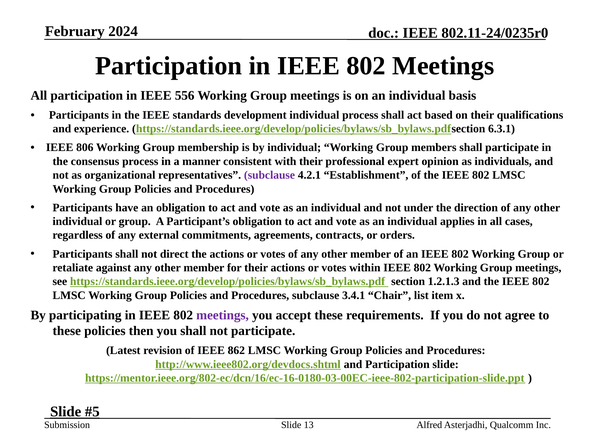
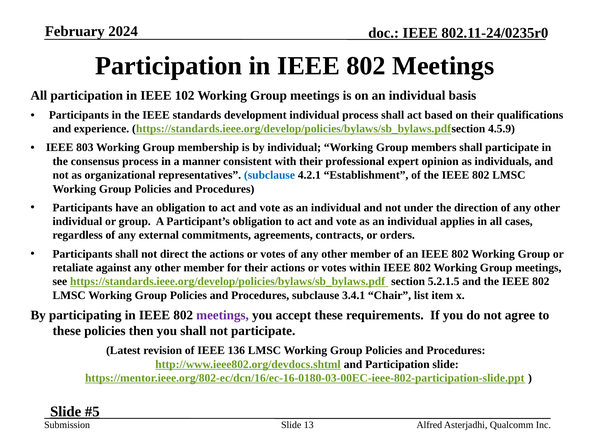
556: 556 -> 102
6.3.1: 6.3.1 -> 4.5.9
806: 806 -> 803
subclause at (269, 175) colour: purple -> blue
1.2.1.3: 1.2.1.3 -> 5.2.1.5
862: 862 -> 136
